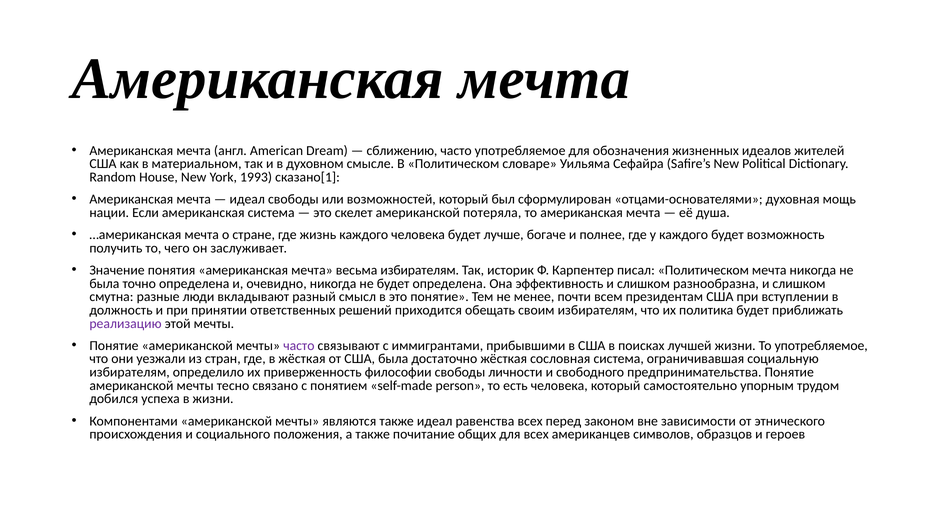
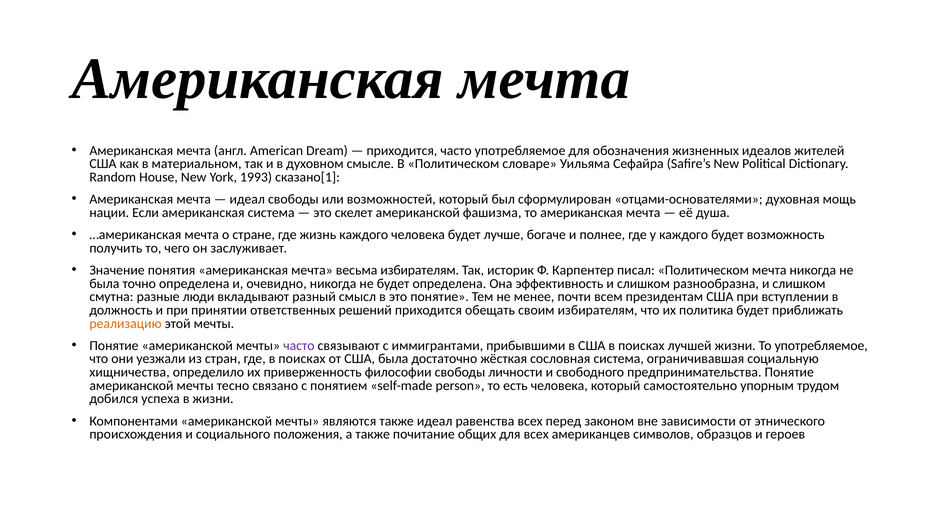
сближению at (402, 151): сближению -> приходится
потеряла: потеряла -> фашизма
реализацию colour: purple -> orange
где в жёсткая: жёсткая -> поисках
избирателям at (130, 373): избирателям -> хищничества
